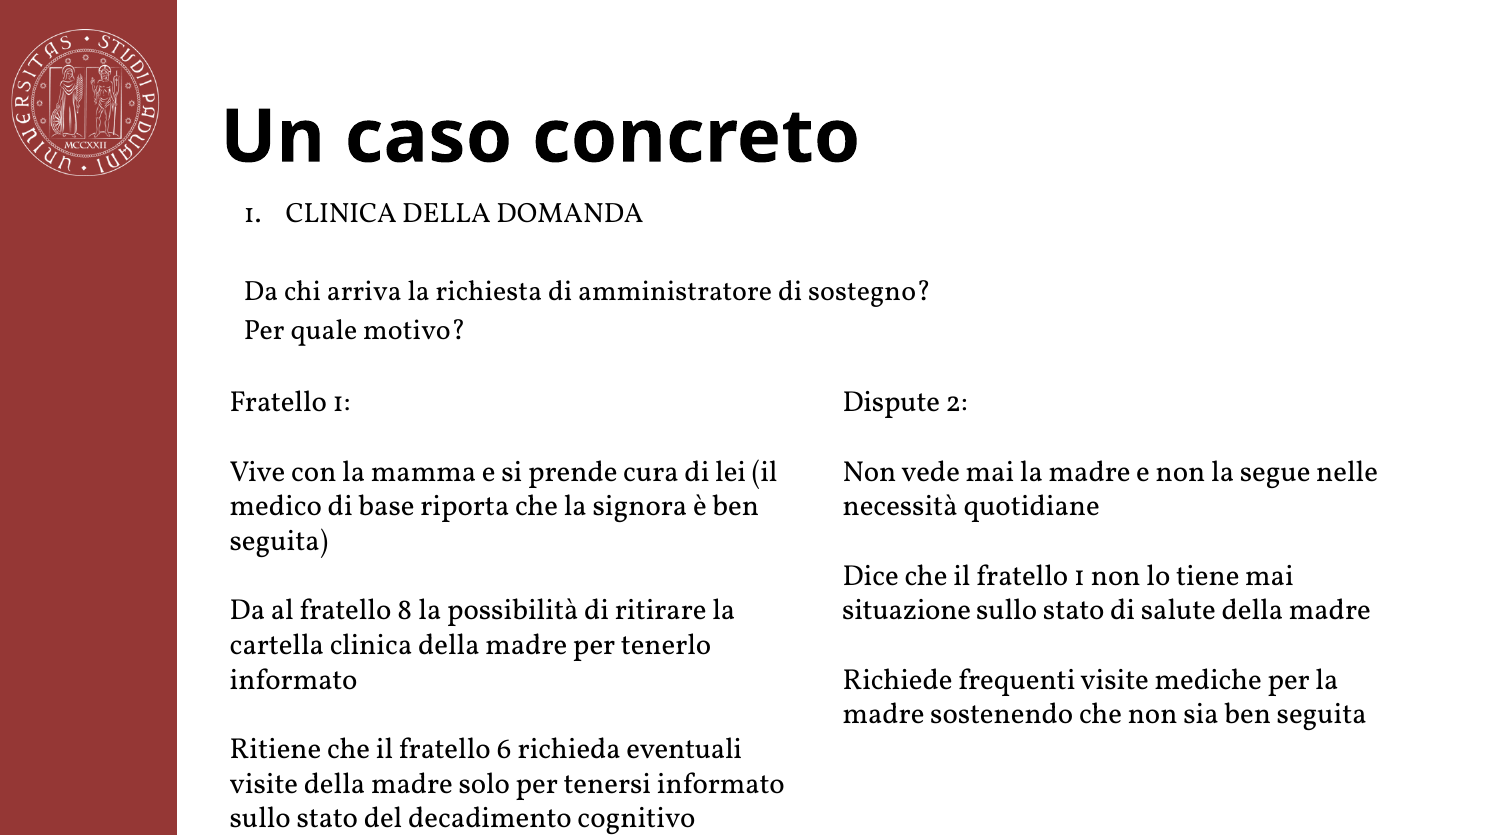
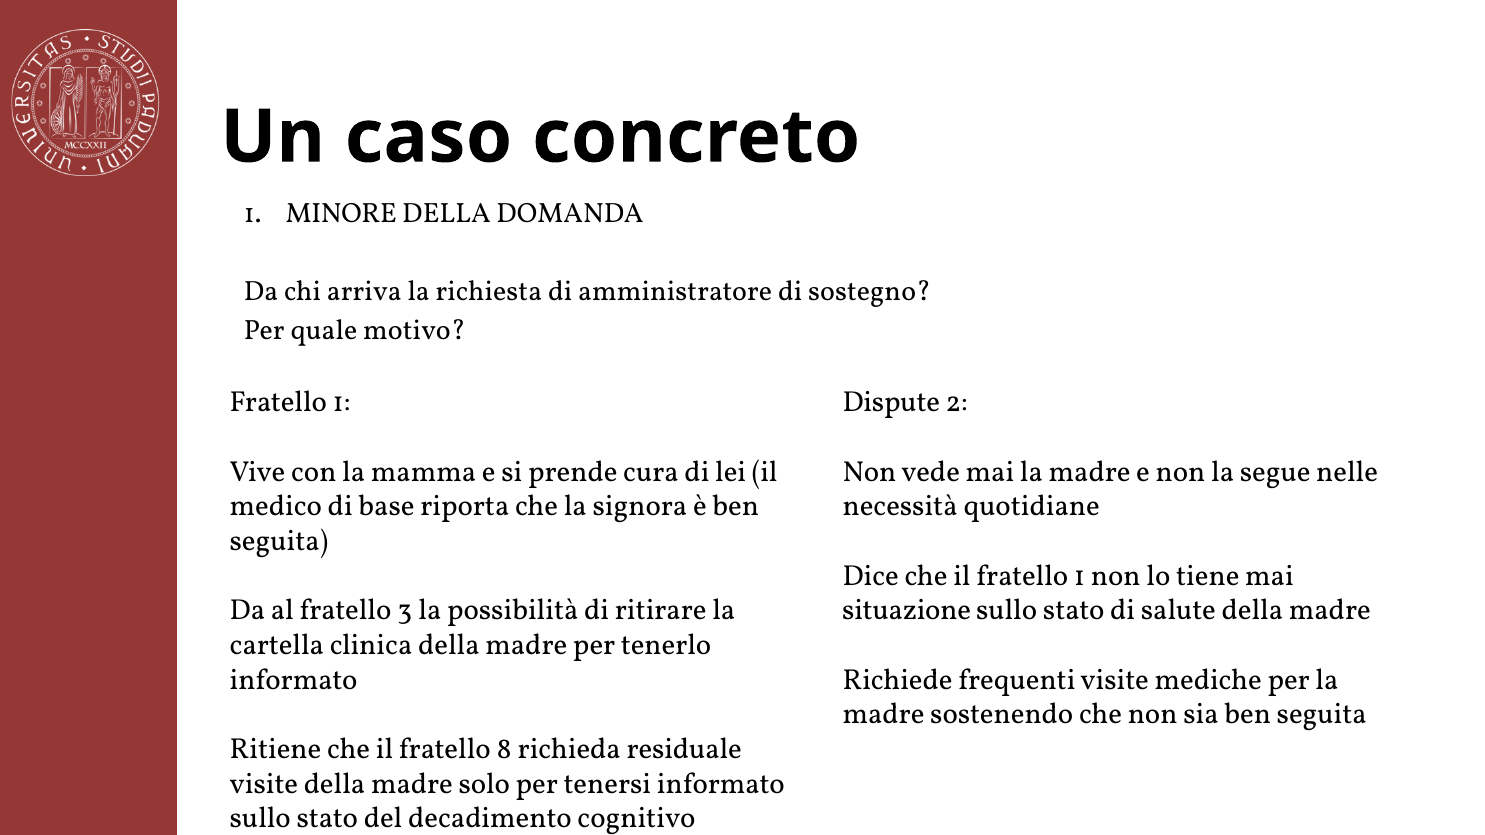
1 CLINICA: CLINICA -> MINORE
8: 8 -> 3
6: 6 -> 8
eventuali: eventuali -> residuale
